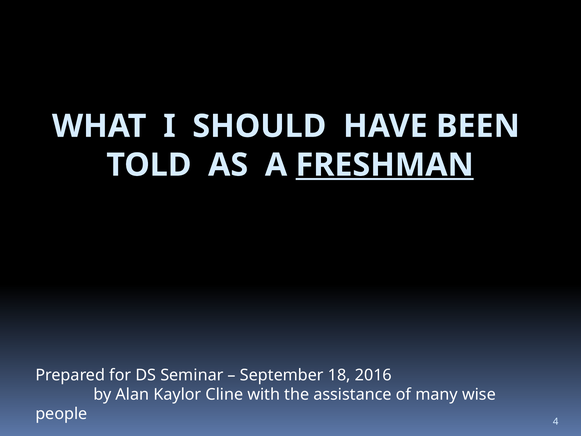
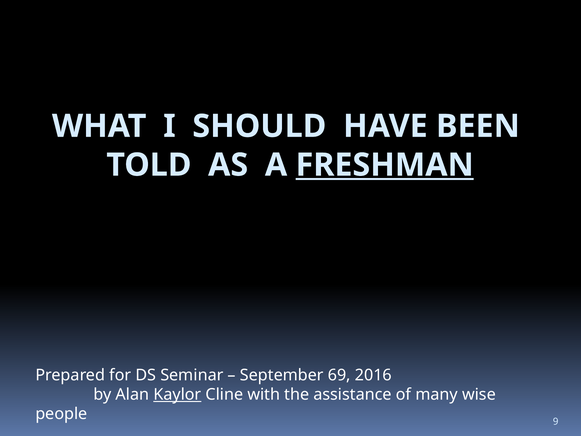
18: 18 -> 69
Kaylor underline: none -> present
4: 4 -> 9
